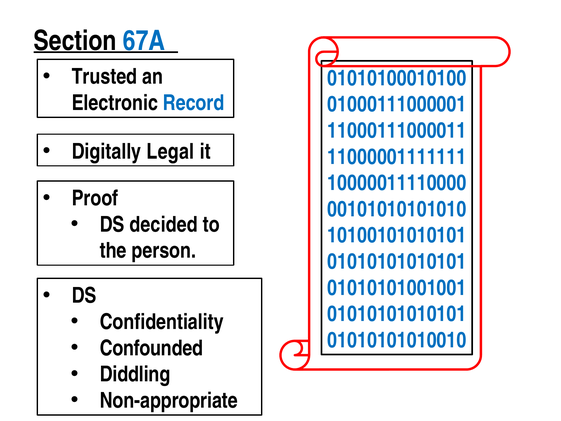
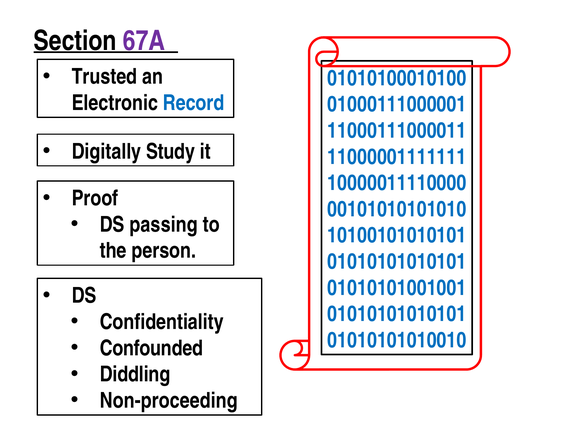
67A colour: blue -> purple
Legal: Legal -> Study
decided: decided -> passing
Non-appropriate: Non-appropriate -> Non-proceeding
